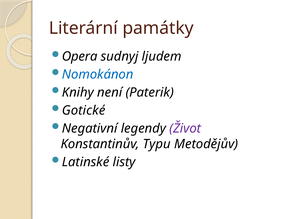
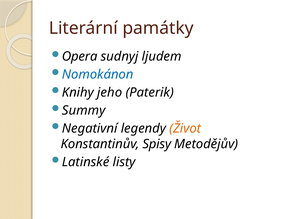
není: není -> jeho
Gotické: Gotické -> Summy
Život colour: purple -> orange
Typu: Typu -> Spisy
